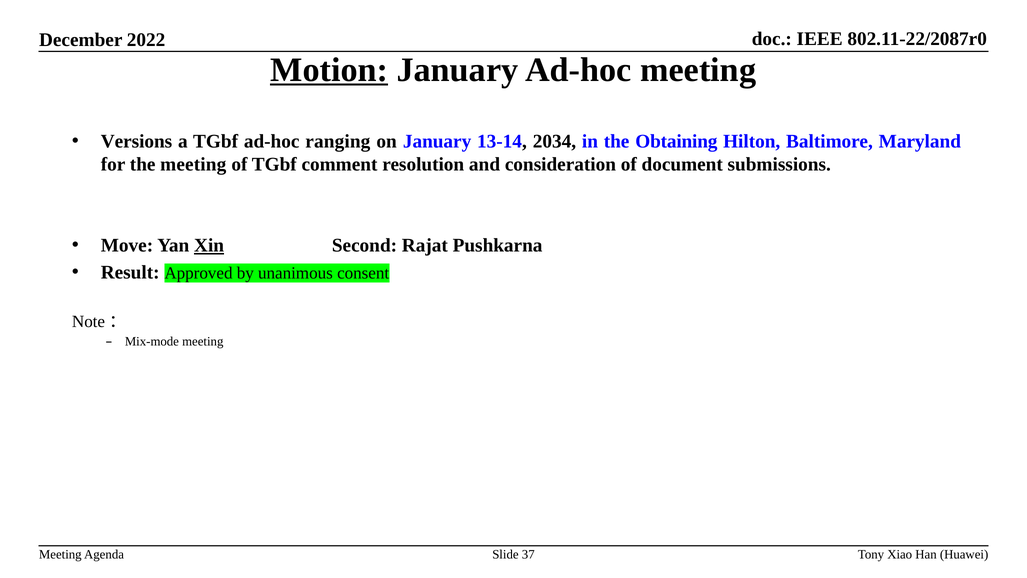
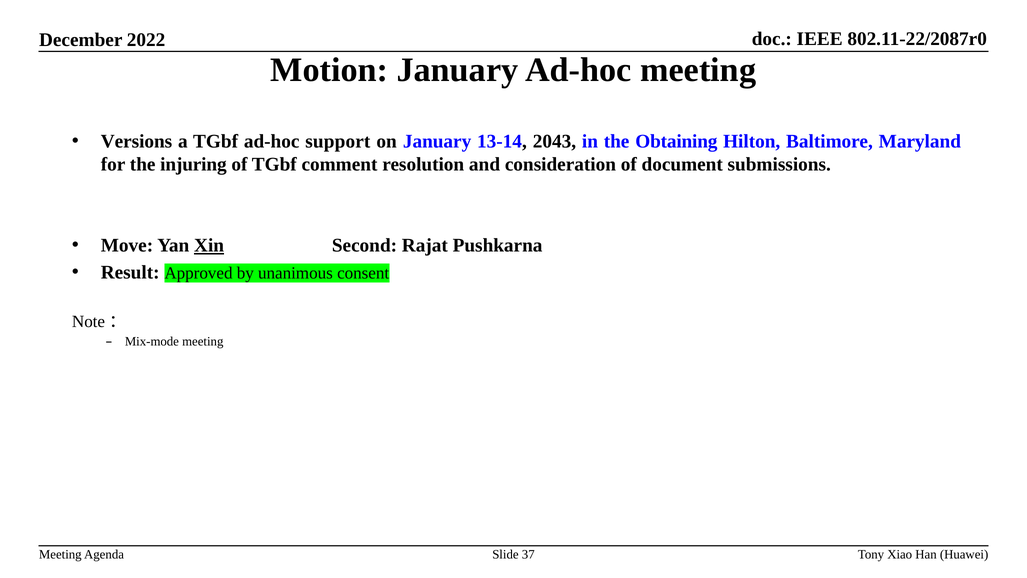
Motion underline: present -> none
ranging: ranging -> support
2034: 2034 -> 2043
the meeting: meeting -> injuring
